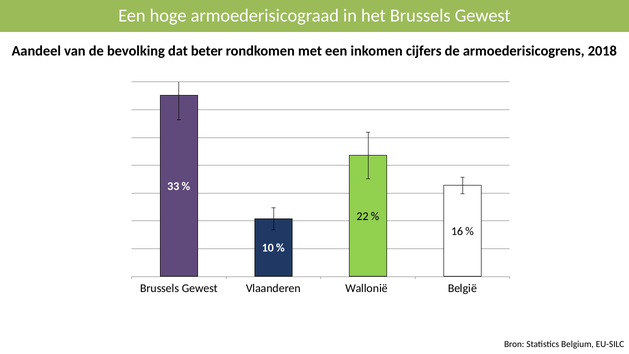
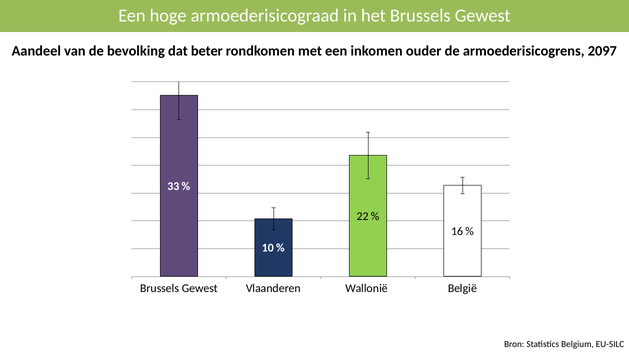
cijfers: cijfers -> ouder
2018: 2018 -> 2097
